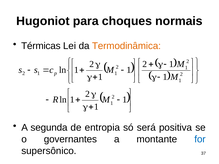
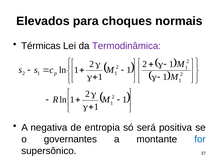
Hugoniot: Hugoniot -> Elevados
Termodinâmica colour: orange -> purple
segunda: segunda -> negativa
